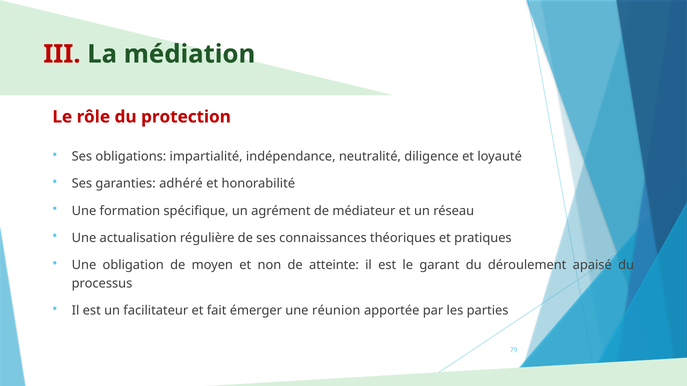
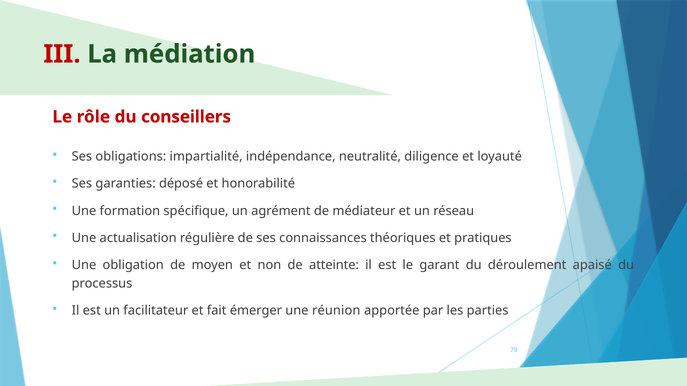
protection: protection -> conseillers
adhéré: adhéré -> déposé
